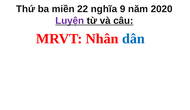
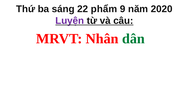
miền: miền -> sáng
nghĩa: nghĩa -> phẩm
dân colour: blue -> green
